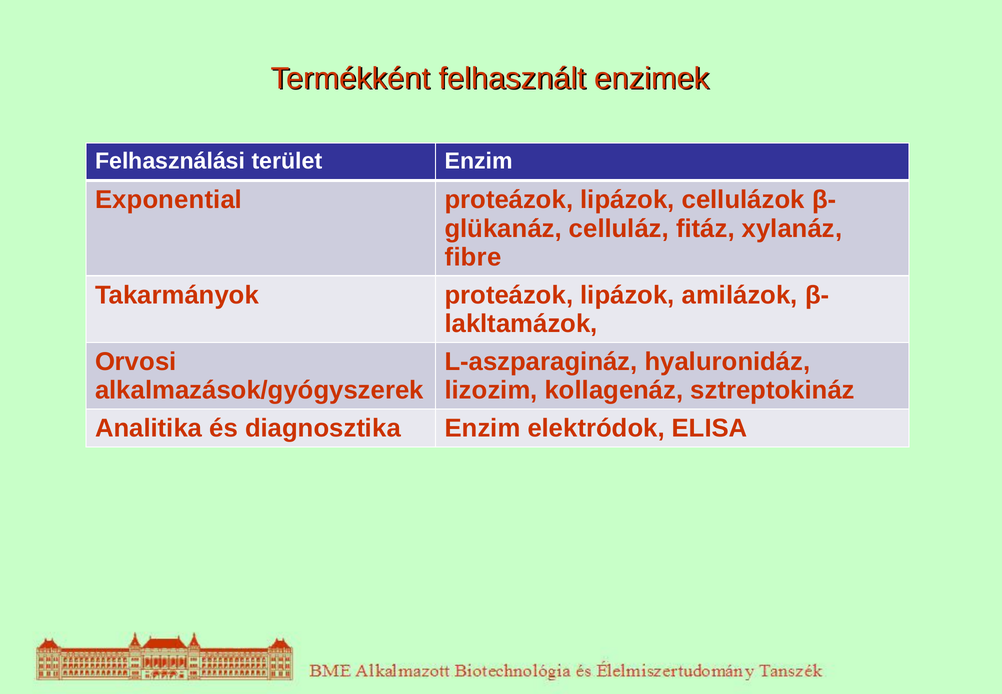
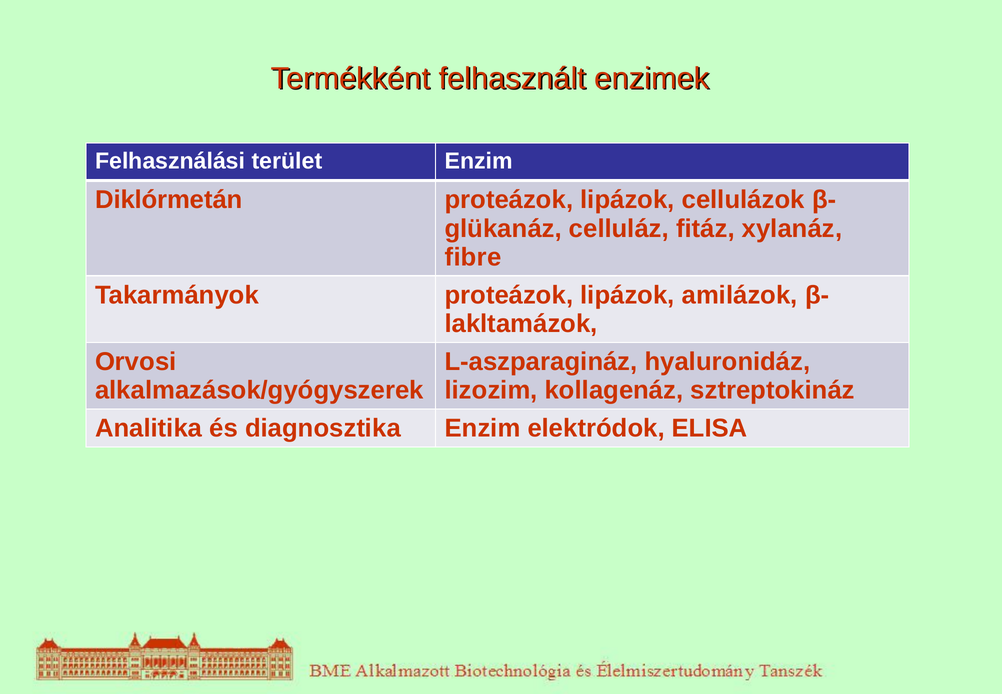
Exponential: Exponential -> Diklórmetán
